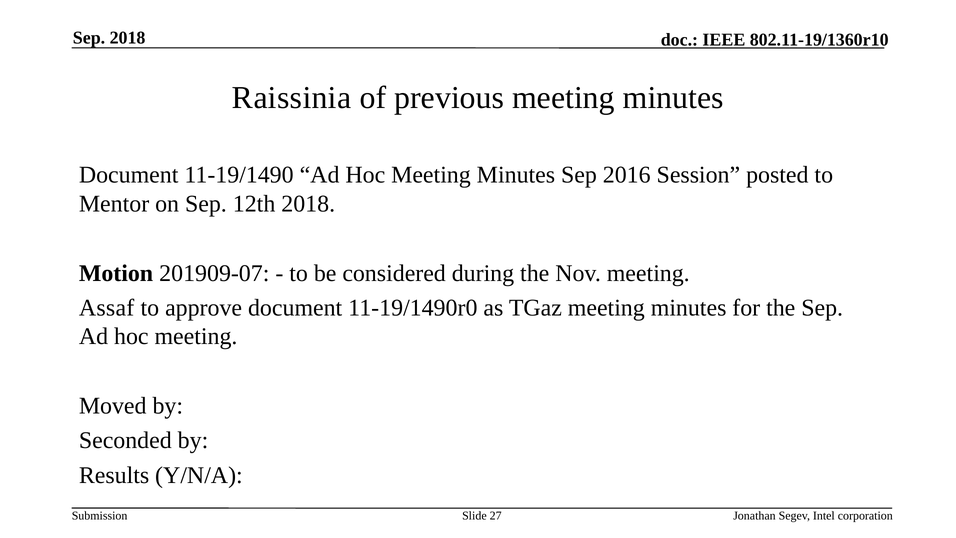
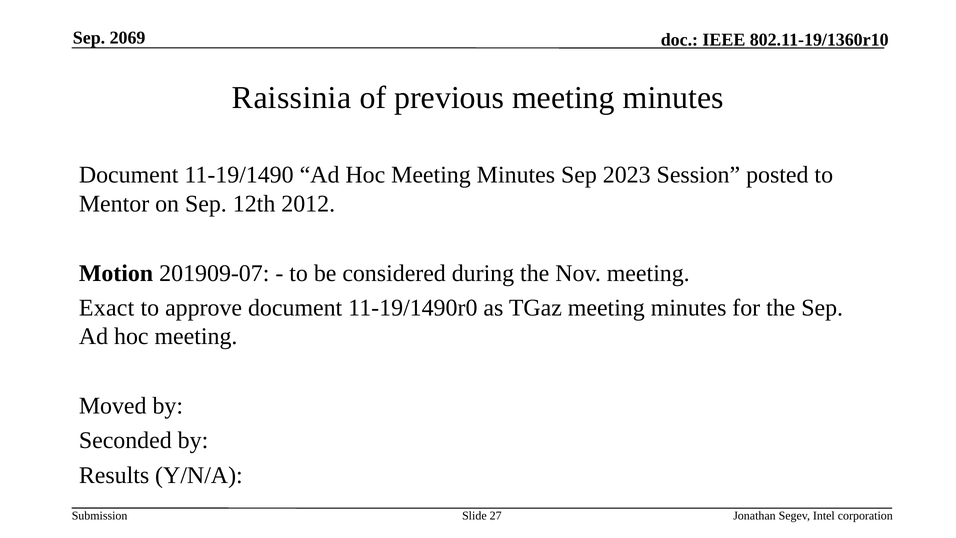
Sep 2018: 2018 -> 2069
2016: 2016 -> 2023
12th 2018: 2018 -> 2012
Assaf: Assaf -> Exact
